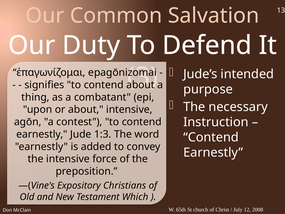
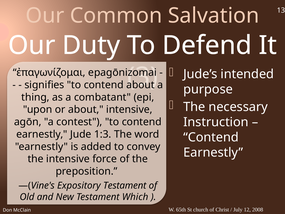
Expository Christians: Christians -> Testament
